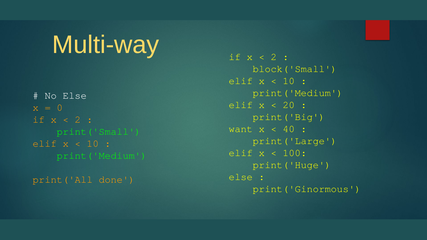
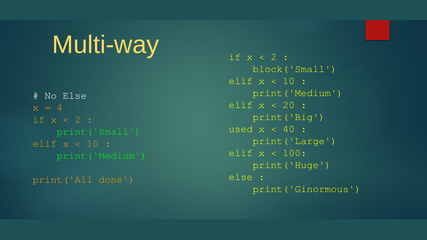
0: 0 -> 4
want: want -> used
